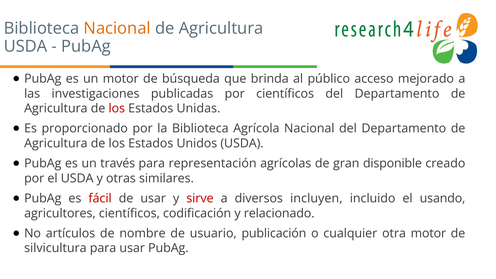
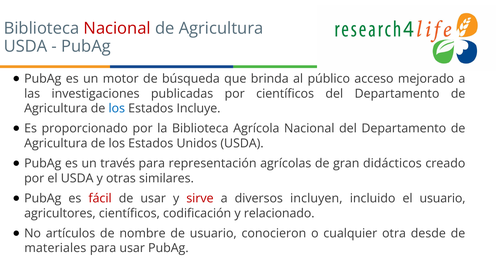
Nacional at (117, 28) colour: orange -> red
los at (117, 108) colour: red -> blue
Unidas: Unidas -> Incluye
disponible: disponible -> didácticos
el usando: usando -> usuario
publicación: publicación -> conocieron
otra motor: motor -> desde
silvicultura: silvicultura -> materiales
